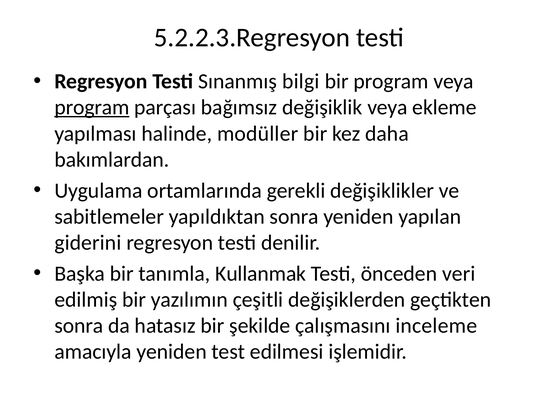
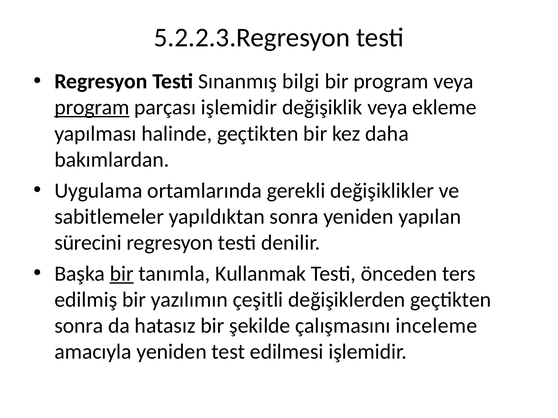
parçası bağımsız: bağımsız -> işlemidir
halinde modüller: modüller -> geçtikten
giderini: giderini -> sürecini
bir at (122, 274) underline: none -> present
veri: veri -> ters
